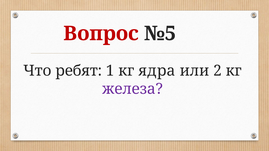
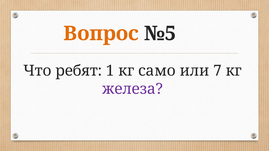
Вопрос colour: red -> orange
ядра: ядра -> само
2: 2 -> 7
